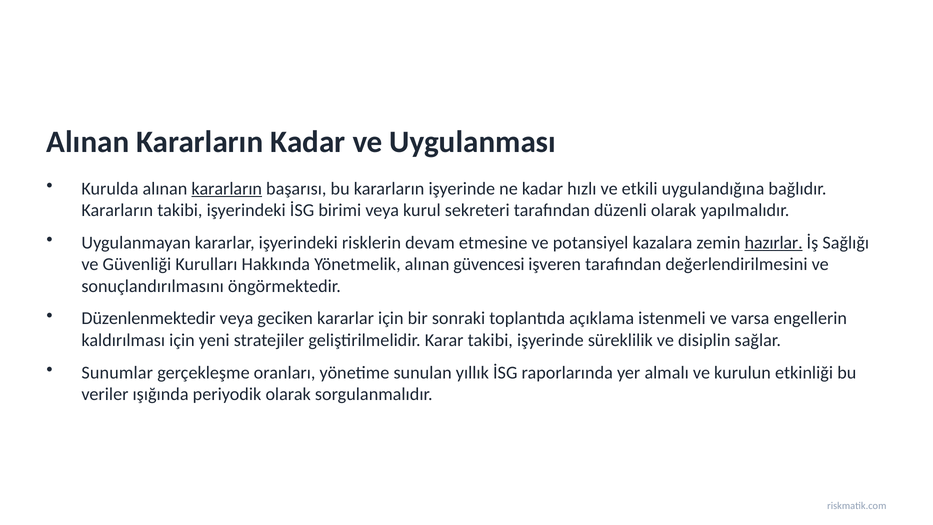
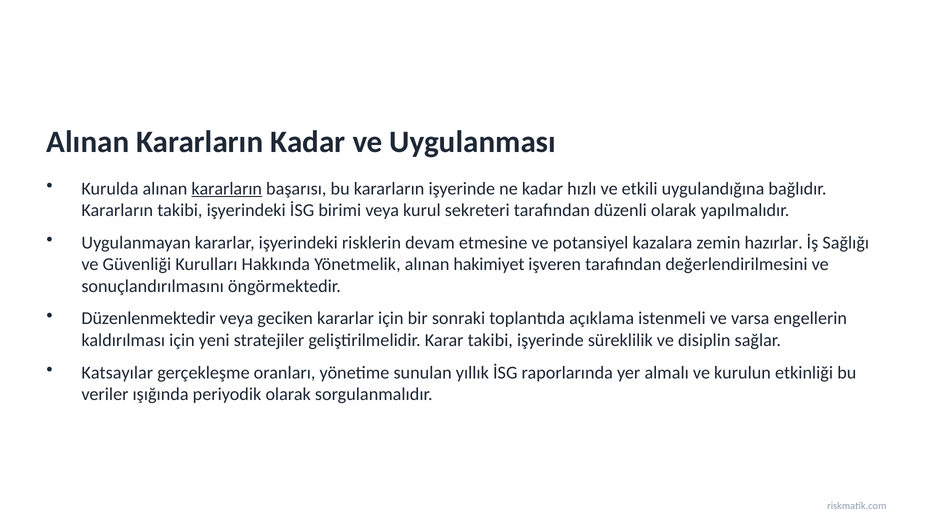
hazırlar underline: present -> none
güvencesi: güvencesi -> hakimiyet
Sunumlar: Sunumlar -> Katsayılar
